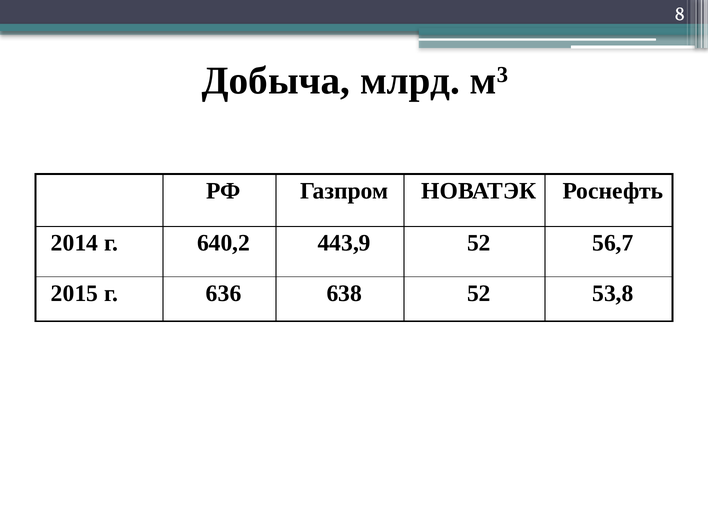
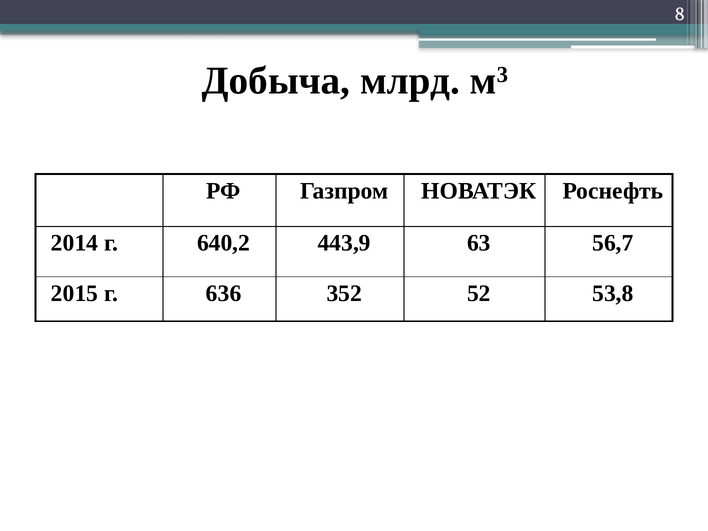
443,9 52: 52 -> 63
638: 638 -> 352
